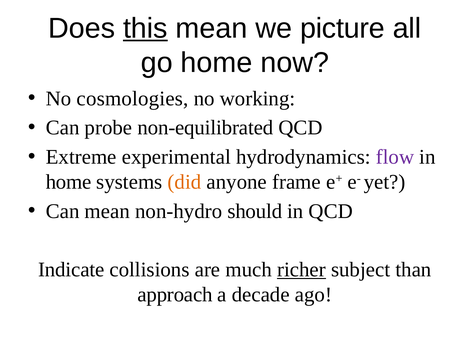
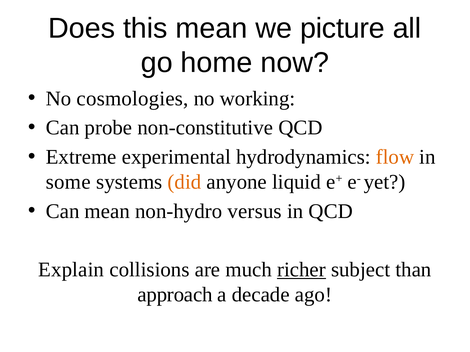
this underline: present -> none
non-equilibrated: non-equilibrated -> non-constitutive
flow colour: purple -> orange
home at (69, 182): home -> some
frame: frame -> liquid
should: should -> versus
Indicate: Indicate -> Explain
